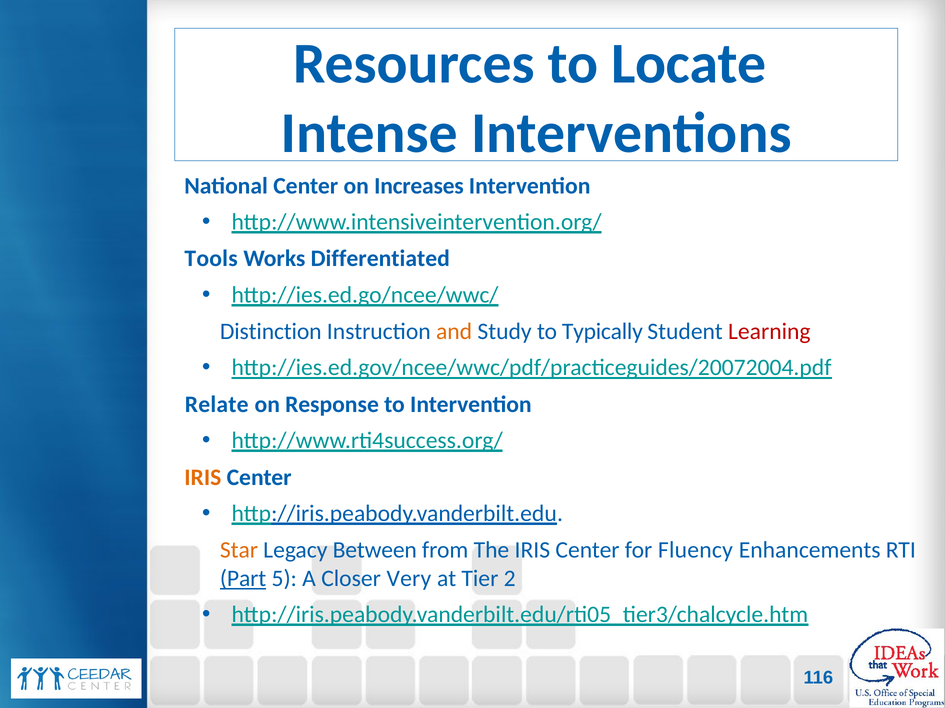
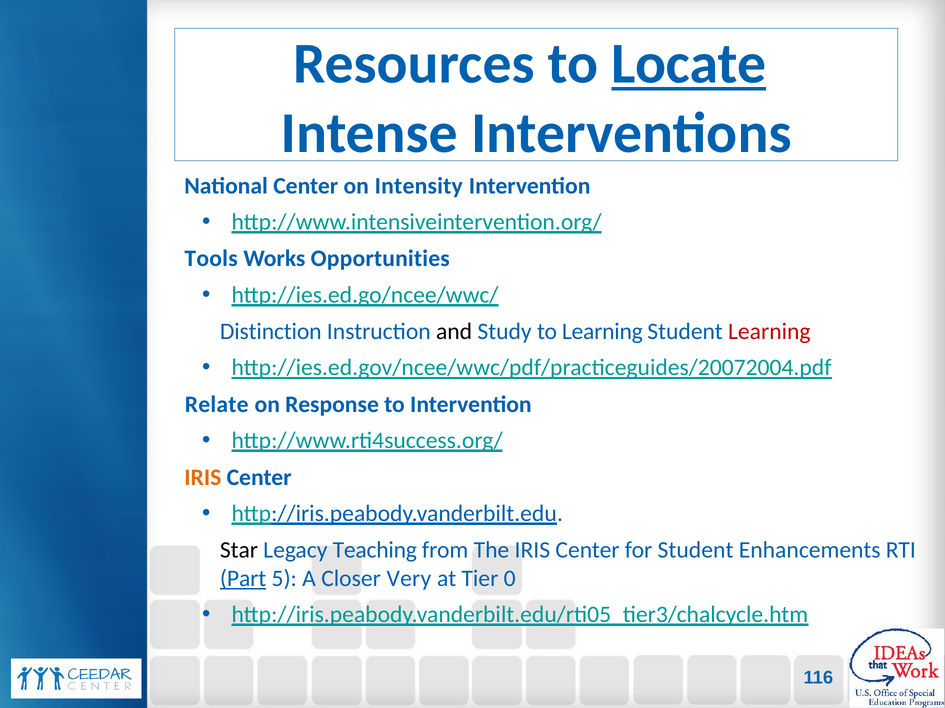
Locate underline: none -> present
Increases: Increases -> Intensity
Differentiated: Differentiated -> Opportunities
and colour: orange -> black
to Typically: Typically -> Learning
Star colour: orange -> black
Between: Between -> Teaching
for Fluency: Fluency -> Student
2: 2 -> 0
